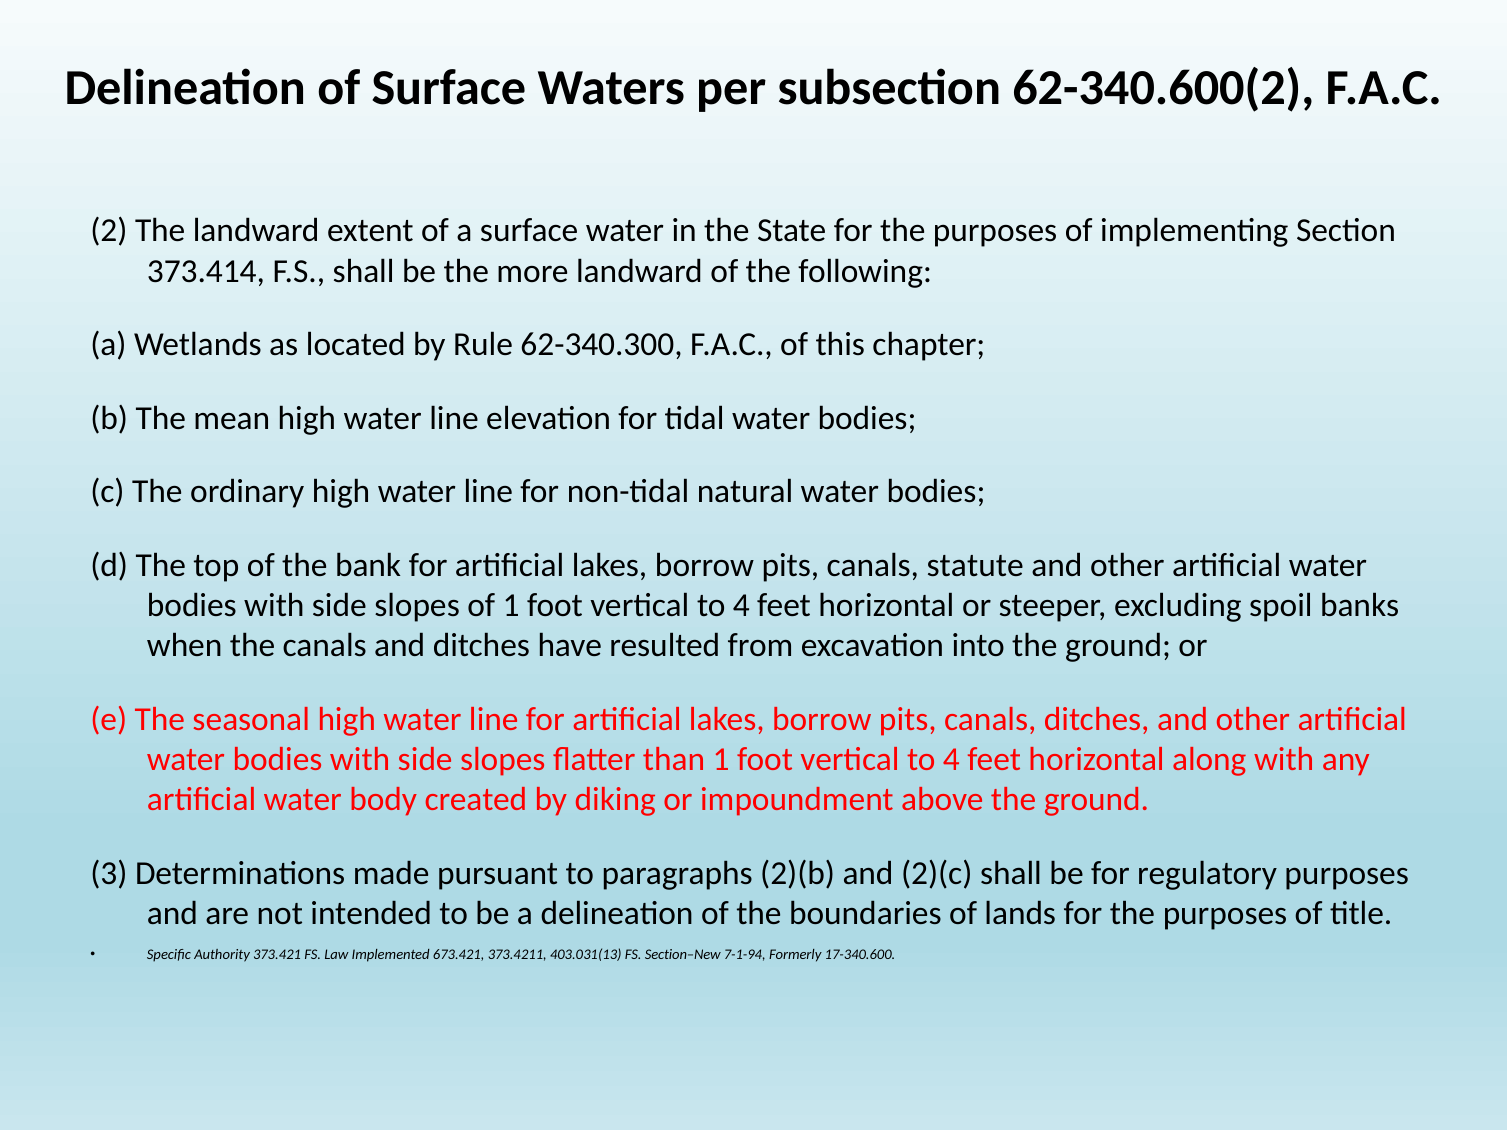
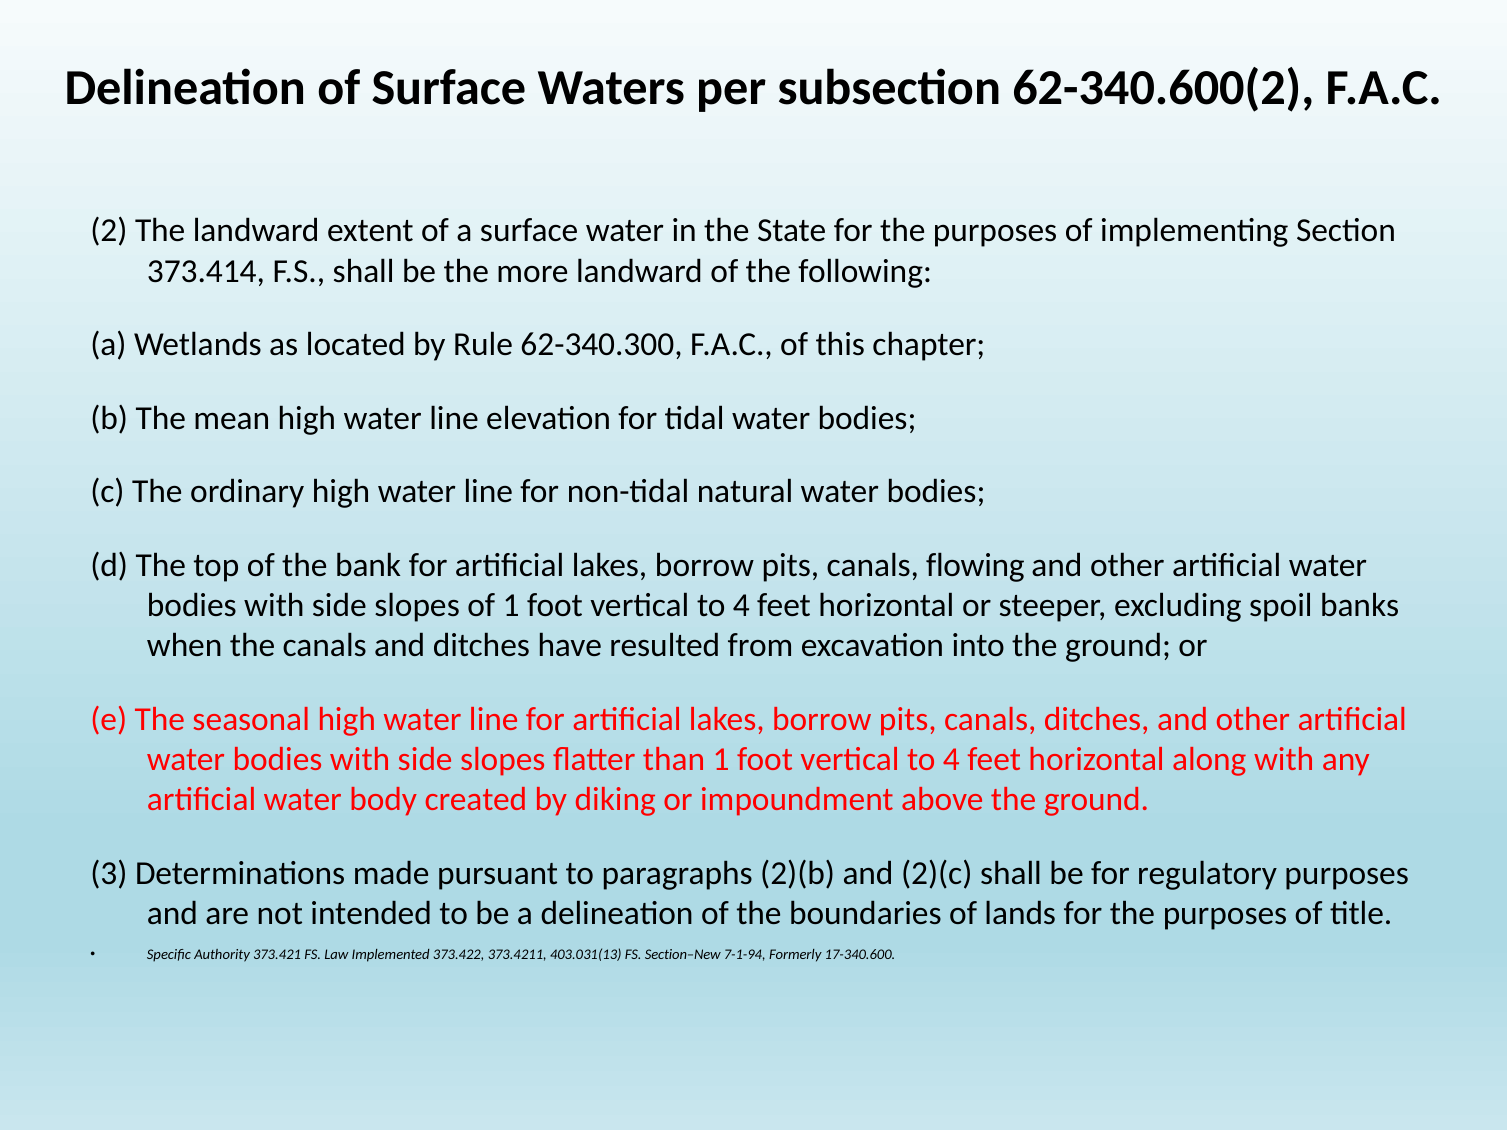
statute: statute -> flowing
673.421: 673.421 -> 373.422
